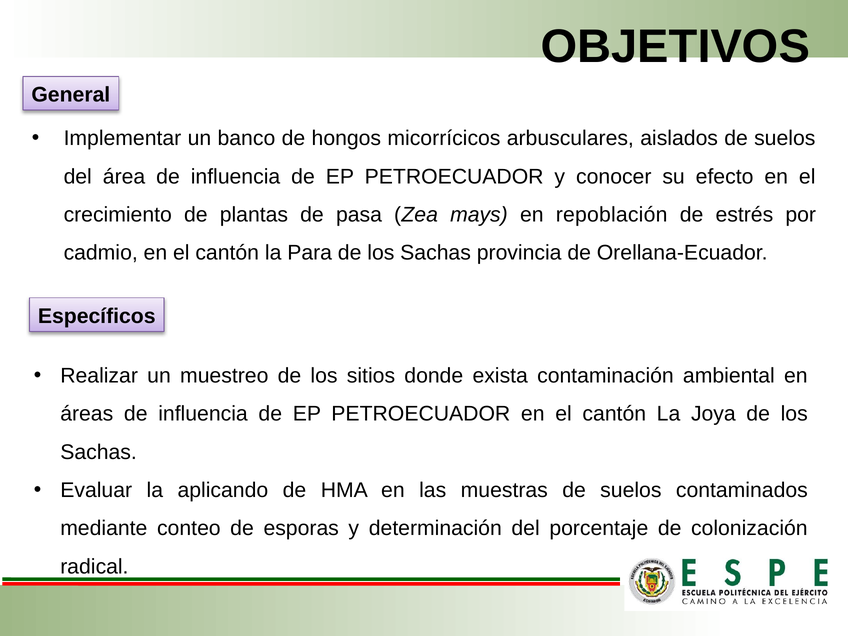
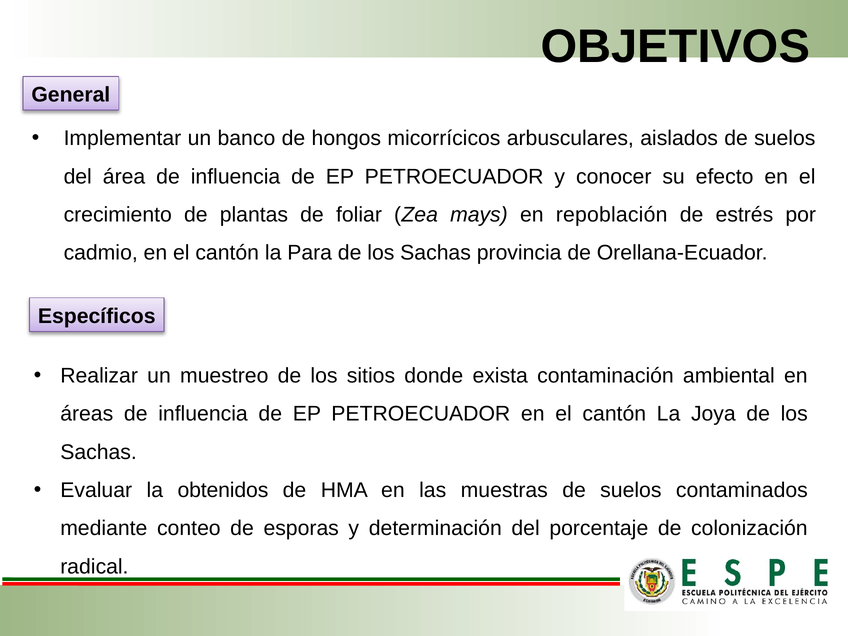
pasa: pasa -> foliar
aplicando: aplicando -> obtenidos
